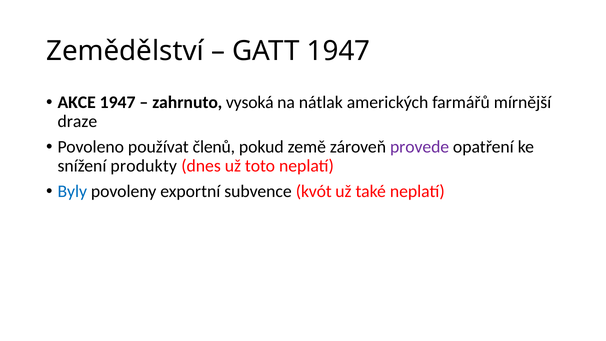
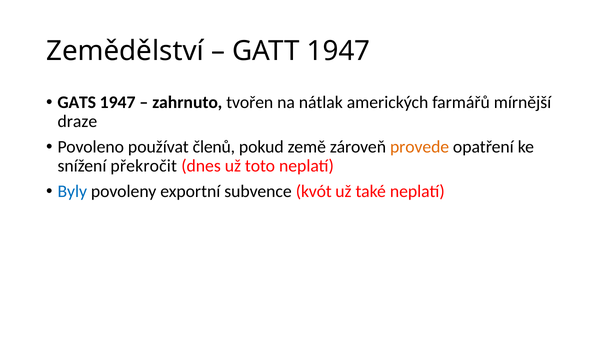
AKCE: AKCE -> GATS
vysoká: vysoká -> tvořen
provede colour: purple -> orange
produkty: produkty -> překročit
